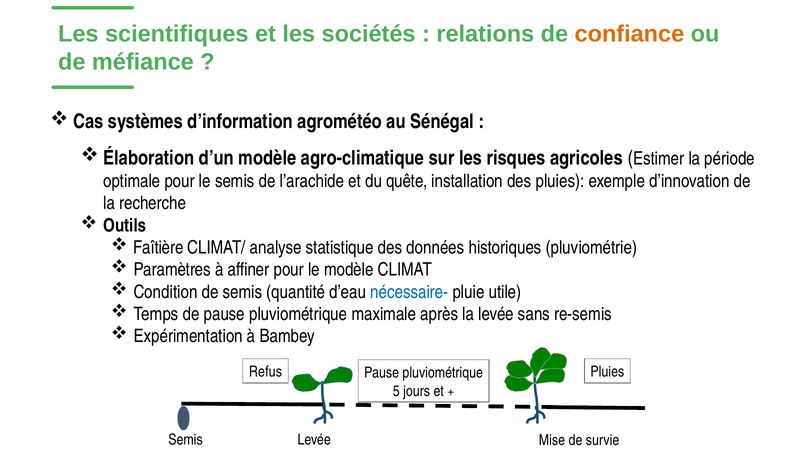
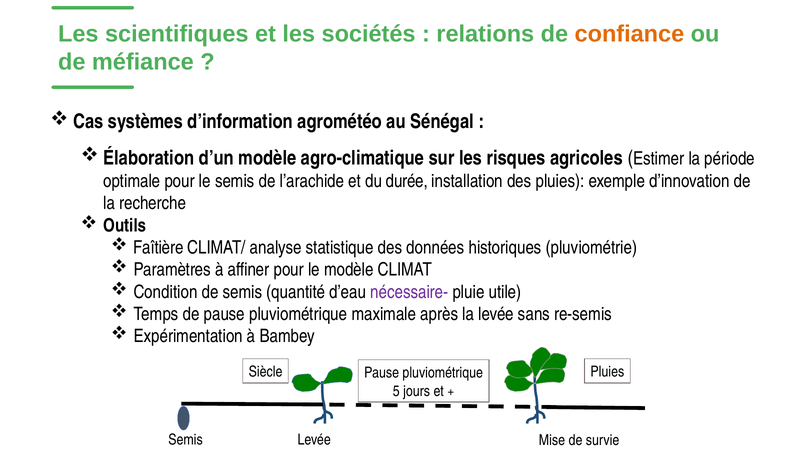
quête: quête -> durée
nécessaire- colour: blue -> purple
Refus: Refus -> Siècle
